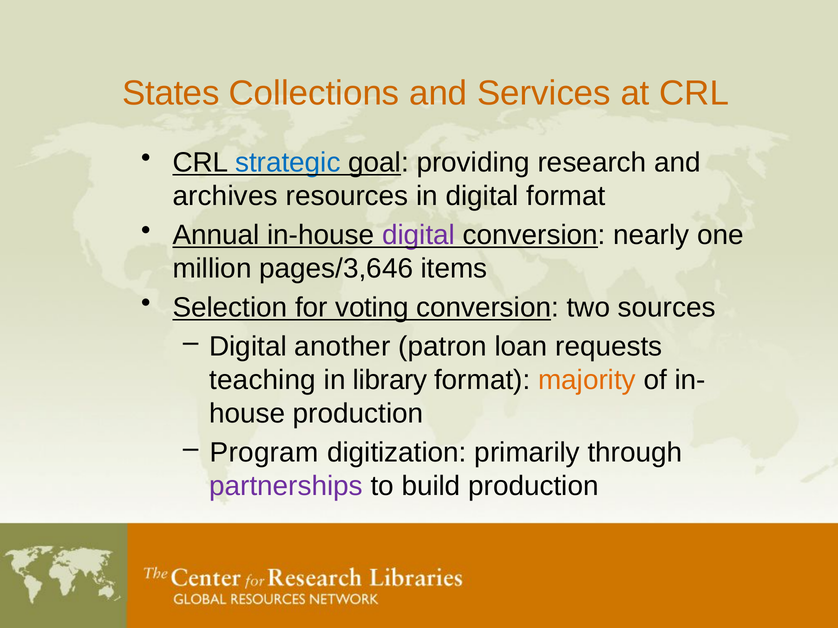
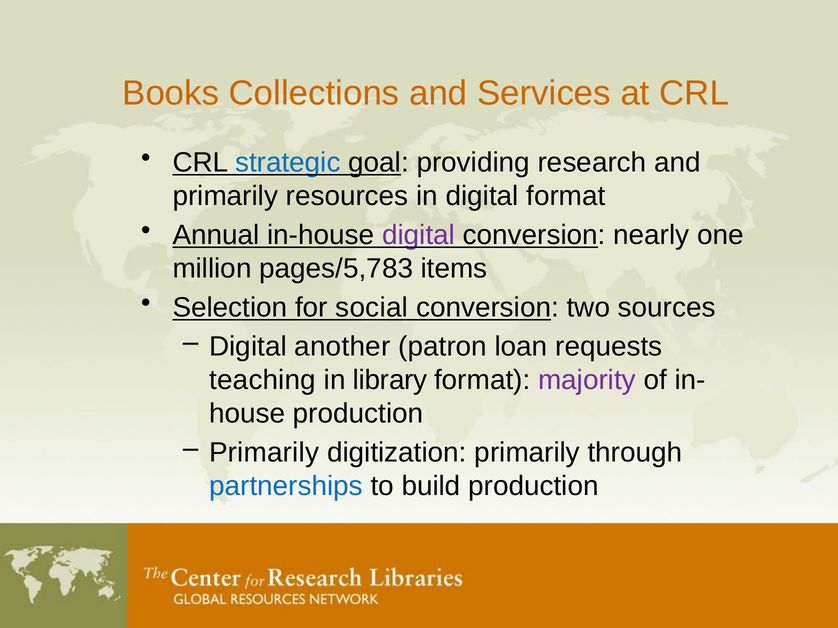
States: States -> Books
archives at (225, 196): archives -> primarily
pages/3,646: pages/3,646 -> pages/5,783
voting: voting -> social
majority colour: orange -> purple
Program at (264, 453): Program -> Primarily
partnerships colour: purple -> blue
